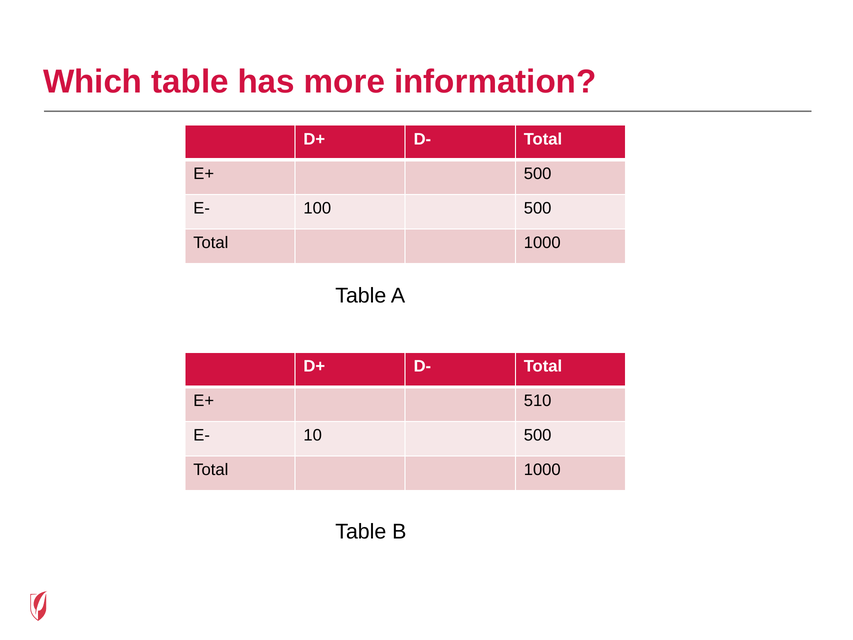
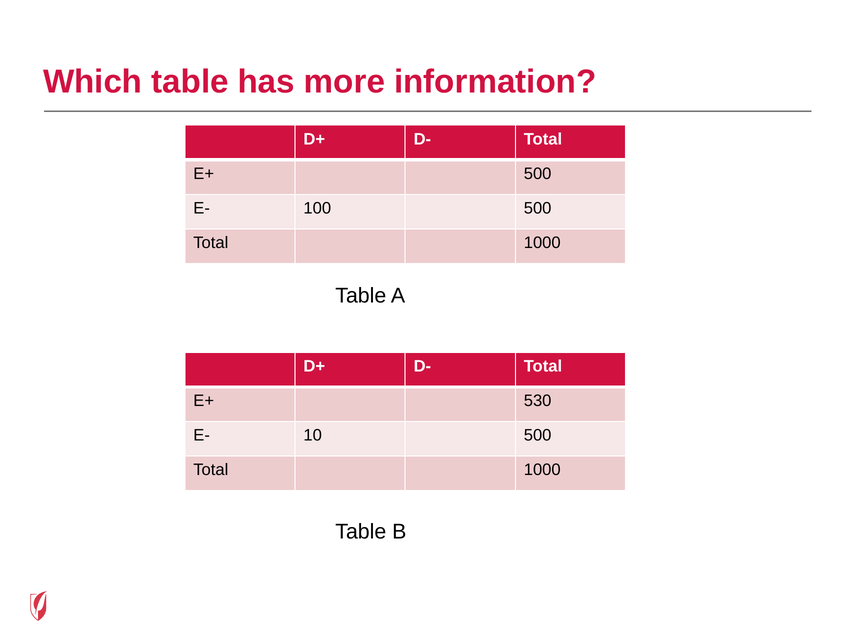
510: 510 -> 530
